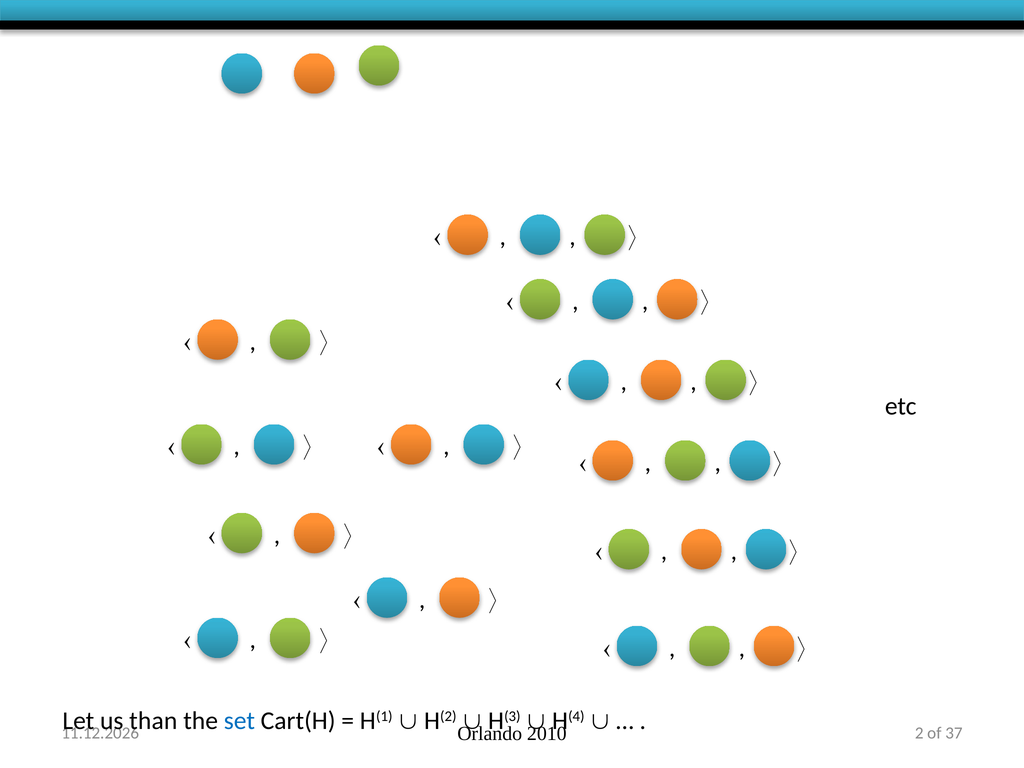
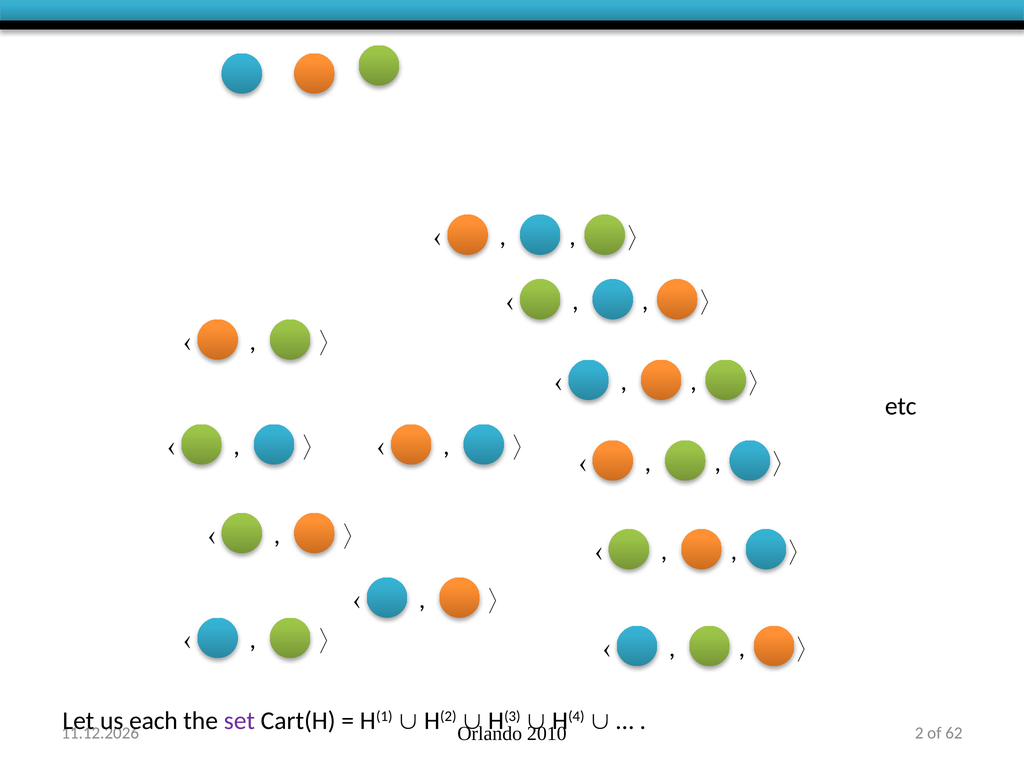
than: than -> each
set colour: blue -> purple
37: 37 -> 62
